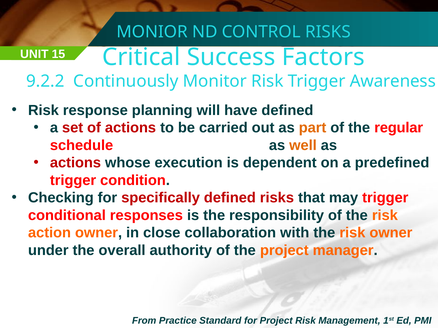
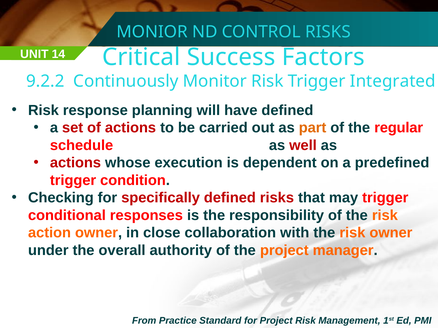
15: 15 -> 14
Awareness: Awareness -> Integrated
well colour: orange -> red
